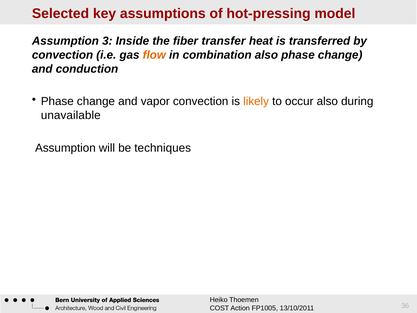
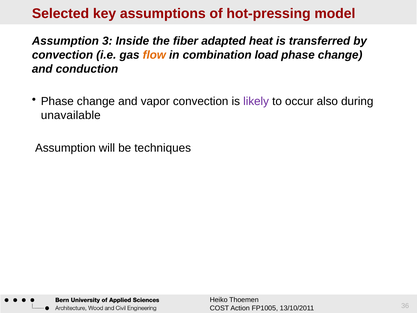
transfer: transfer -> adapted
combination also: also -> load
likely colour: orange -> purple
